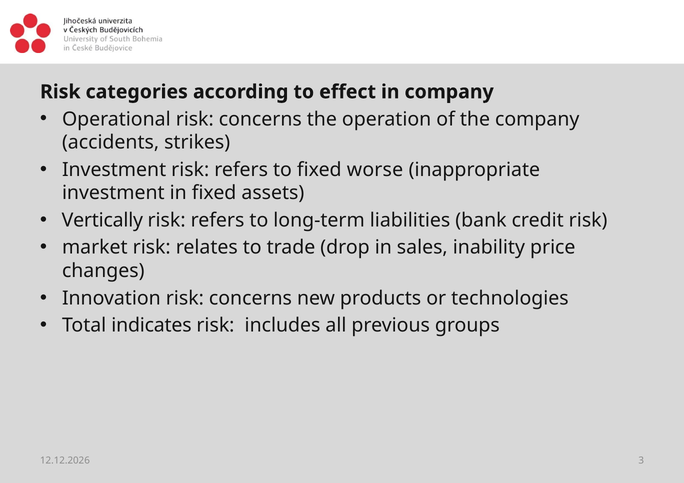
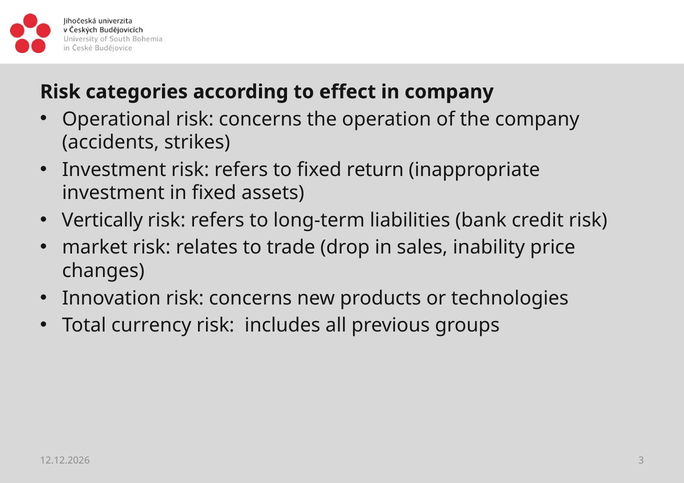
worse: worse -> return
indicates: indicates -> currency
